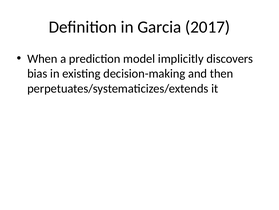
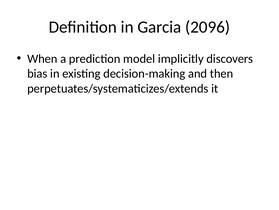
2017: 2017 -> 2096
